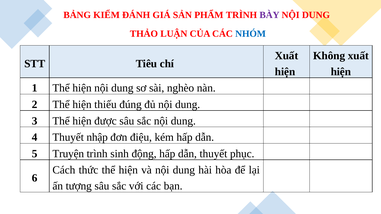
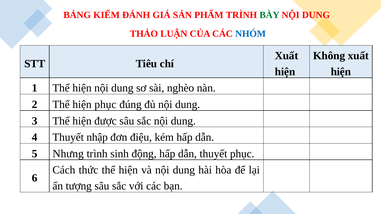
BÀY colour: purple -> green
hiện thiếu: thiếu -> phục
Truyện: Truyện -> Nhưng
